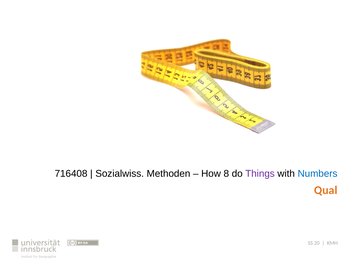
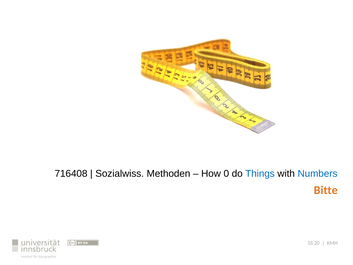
8: 8 -> 0
Things colour: purple -> blue
Qual: Qual -> Bitte
